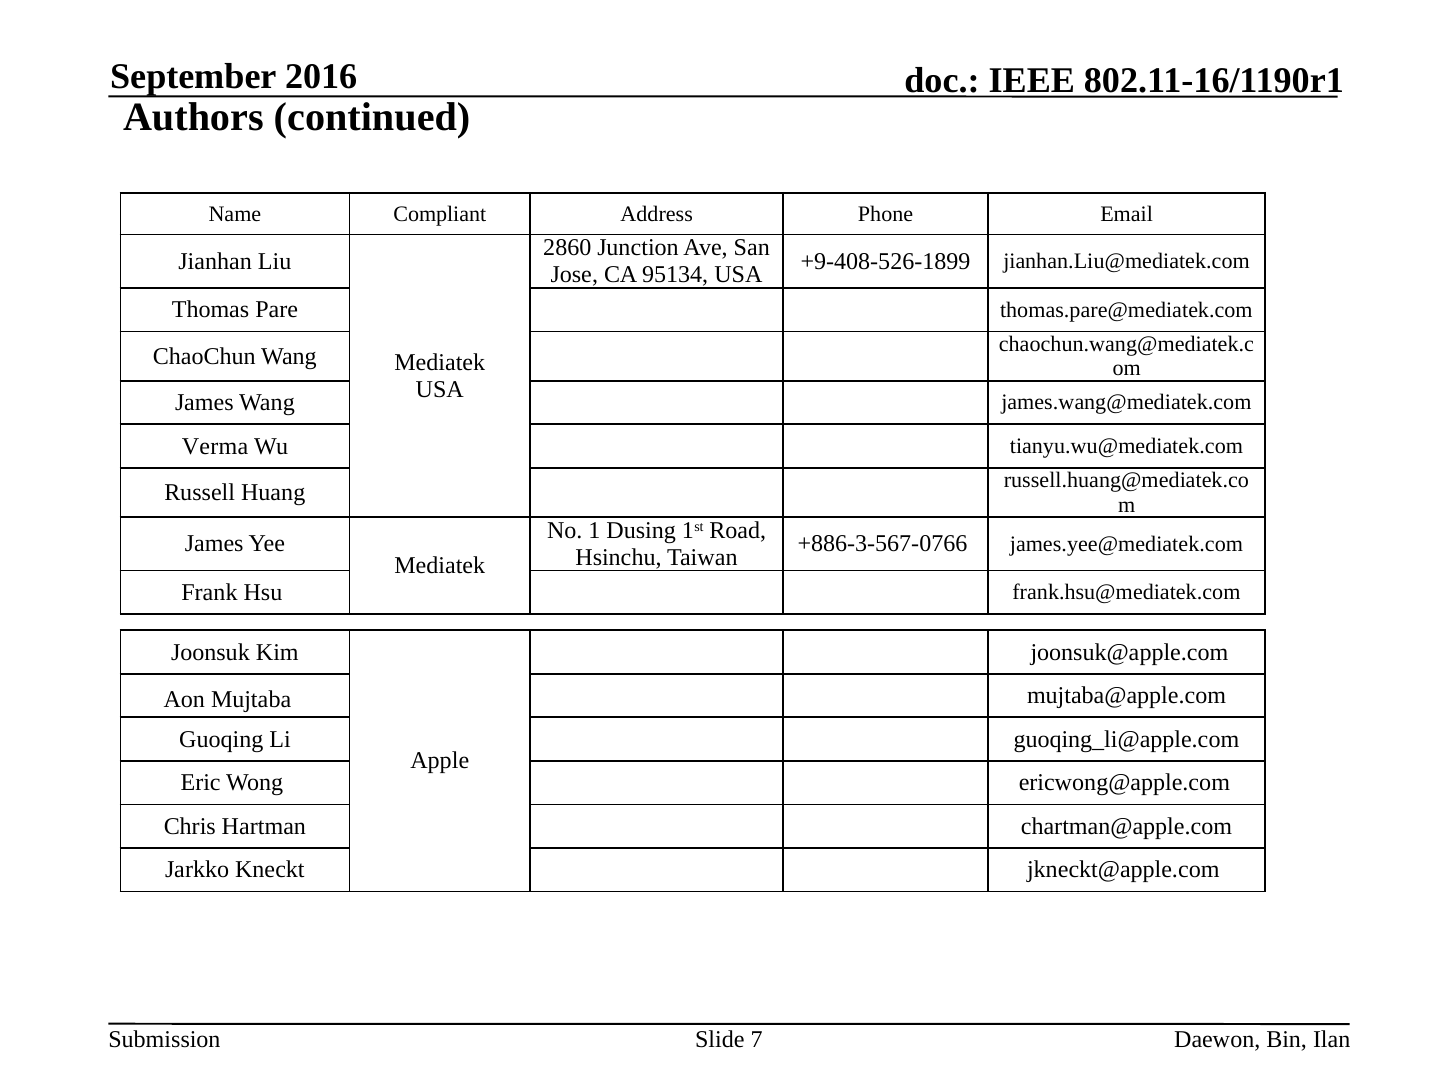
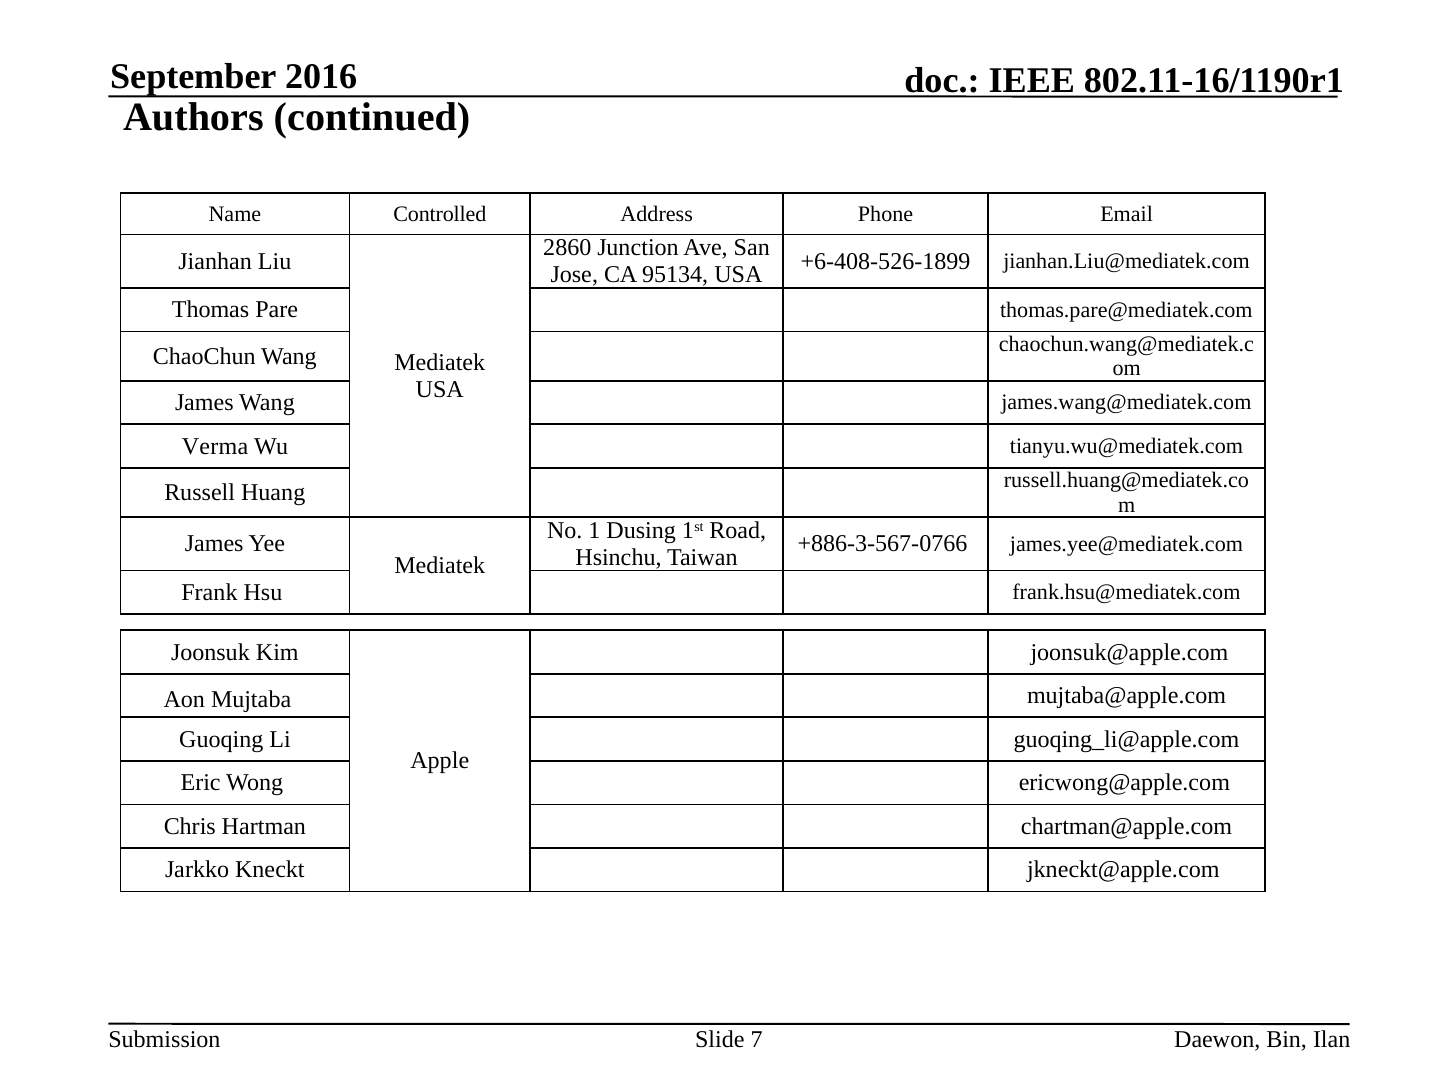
Compliant: Compliant -> Controlled
+9-408-526-1899: +9-408-526-1899 -> +6-408-526-1899
